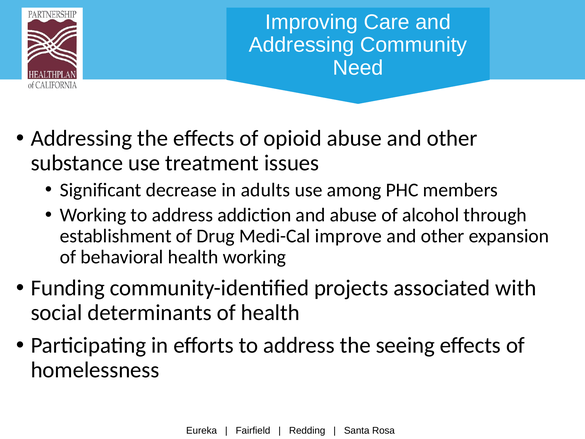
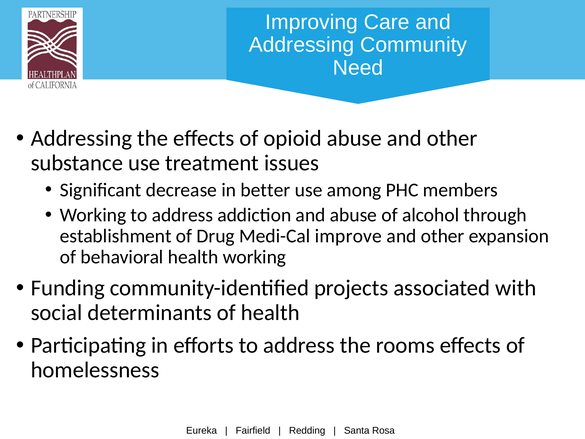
adults: adults -> better
seeing: seeing -> rooms
